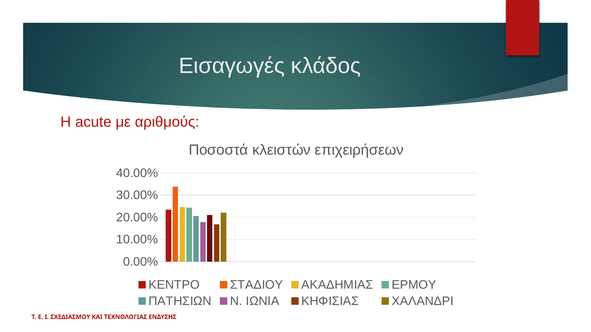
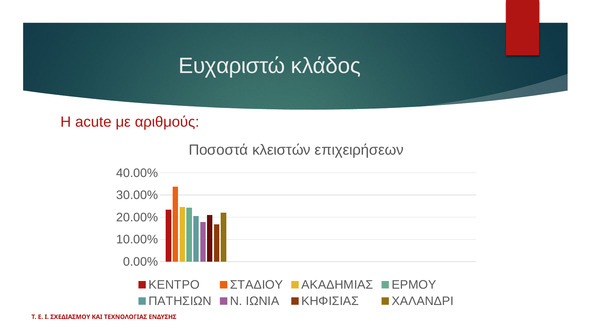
Εισαγωγές: Εισαγωγές -> Ευχαριστώ
